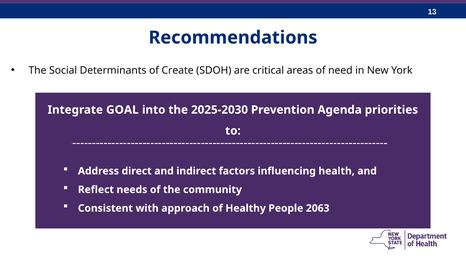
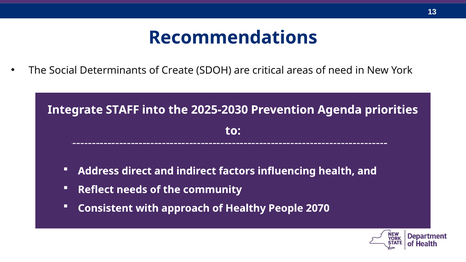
GOAL: GOAL -> STAFF
2063: 2063 -> 2070
